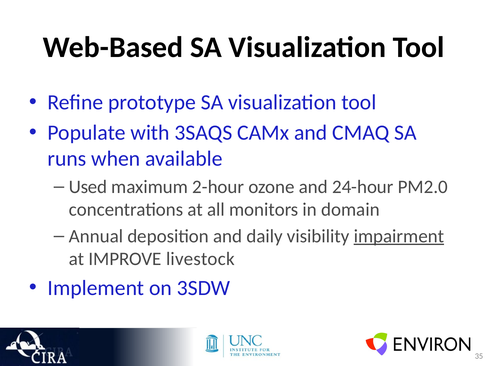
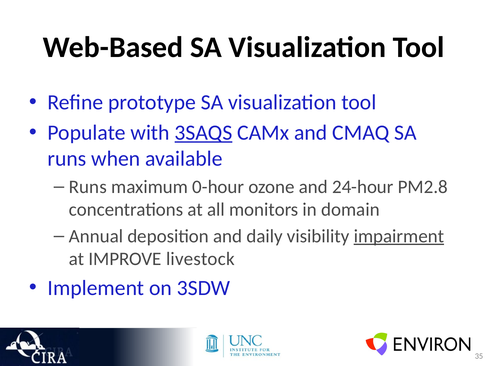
3SAQS underline: none -> present
Used at (88, 187): Used -> Runs
2-hour: 2-hour -> 0-hour
PM2.0: PM2.0 -> PM2.8
